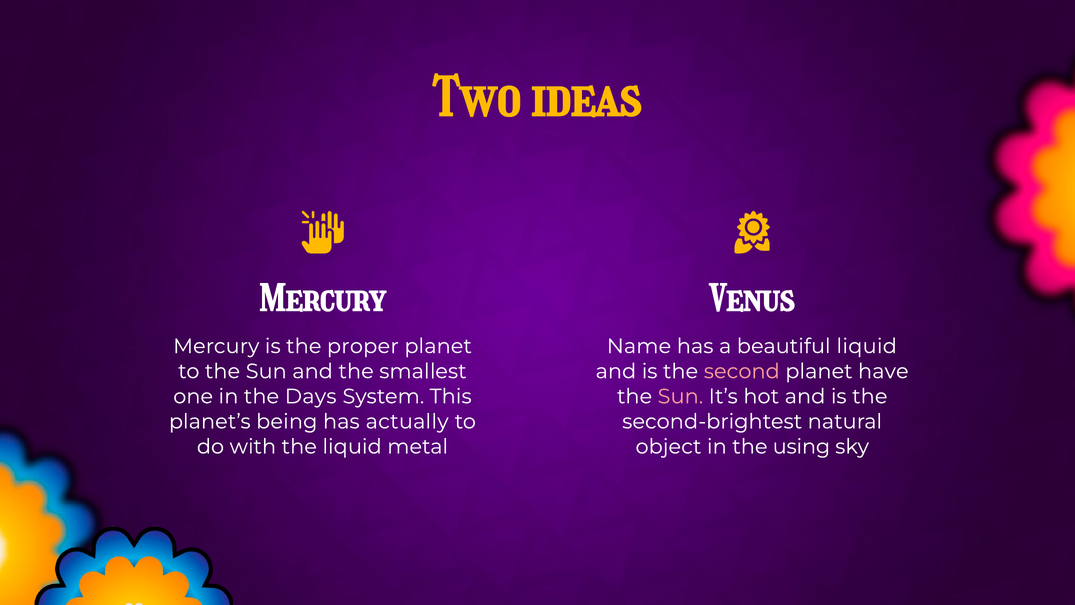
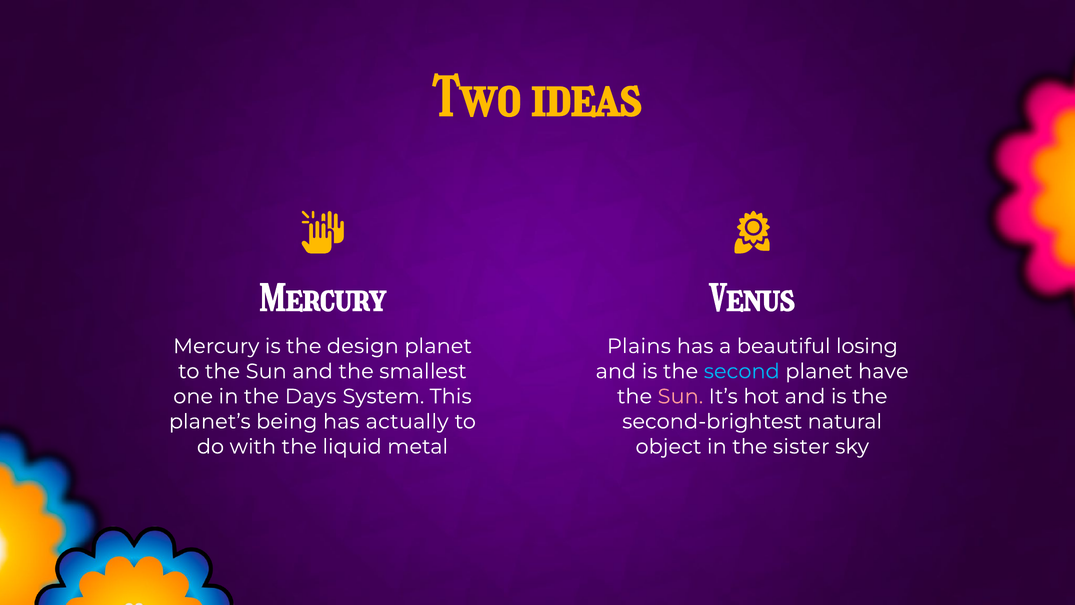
proper: proper -> design
Name: Name -> Plains
beautiful liquid: liquid -> losing
second colour: pink -> light blue
using: using -> sister
